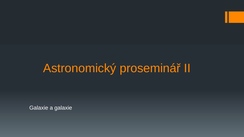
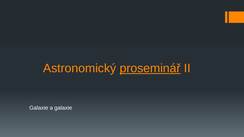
proseminář underline: none -> present
